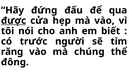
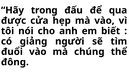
đứng: đứng -> trong
được underline: present -> none
trước: trước -> giảng
răng: răng -> đuổi
